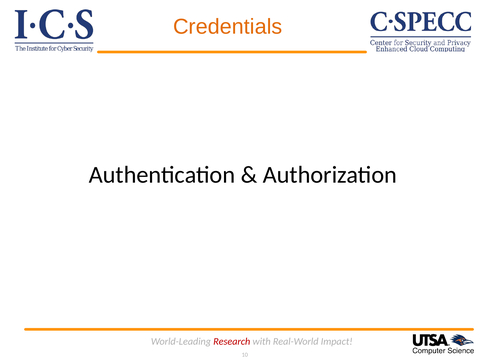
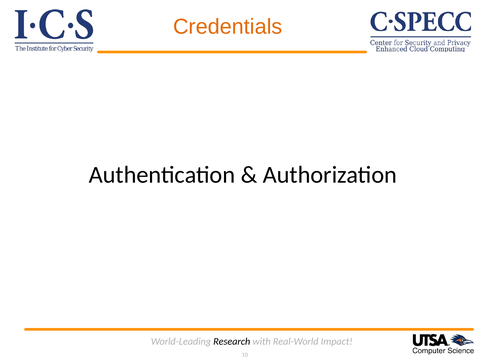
Research colour: red -> black
